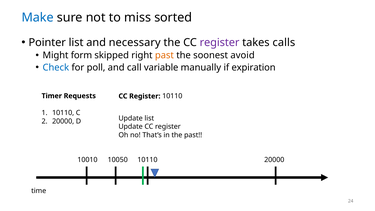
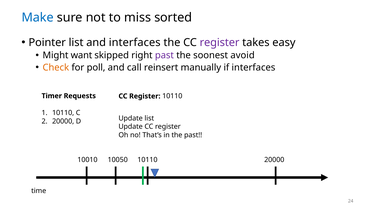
and necessary: necessary -> interfaces
calls: calls -> easy
form: form -> want
past at (164, 55) colour: orange -> purple
Check colour: blue -> orange
variable: variable -> reinsert
if expiration: expiration -> interfaces
